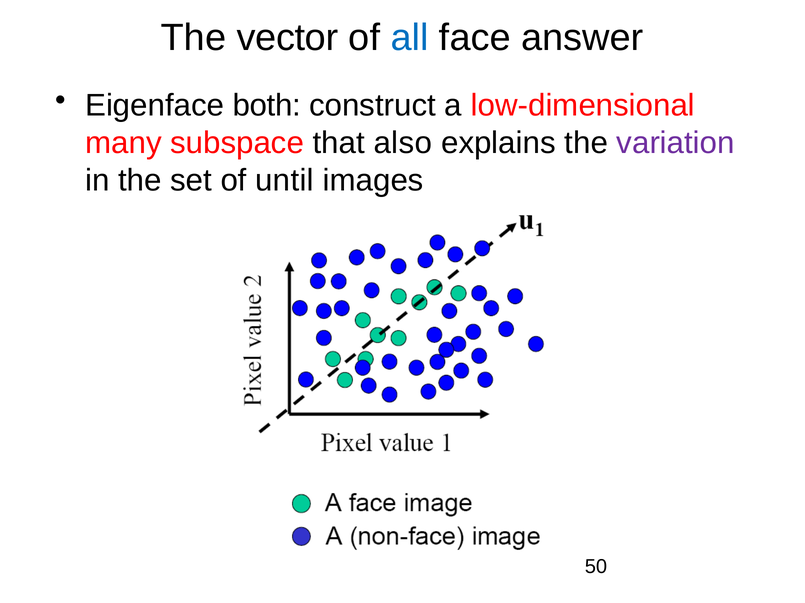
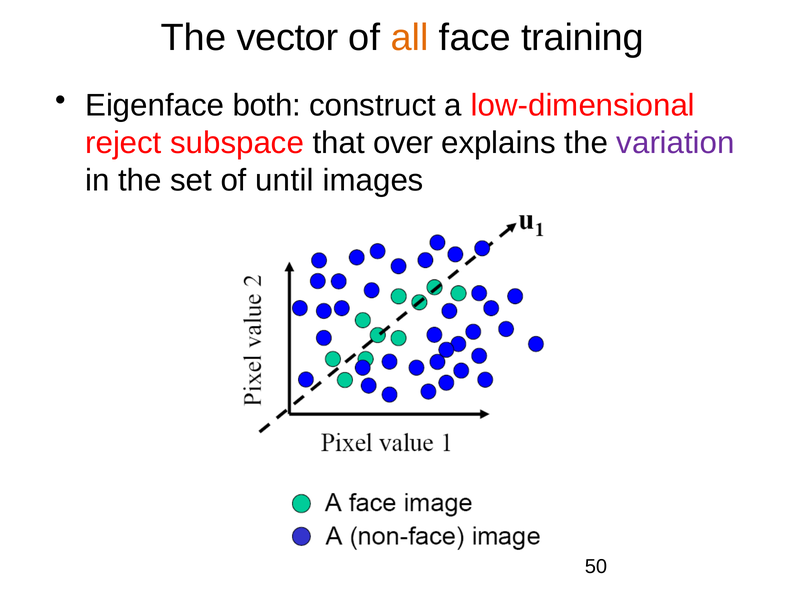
all colour: blue -> orange
answer: answer -> training
many: many -> reject
also: also -> over
